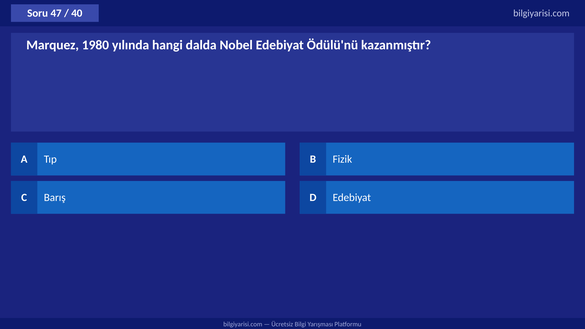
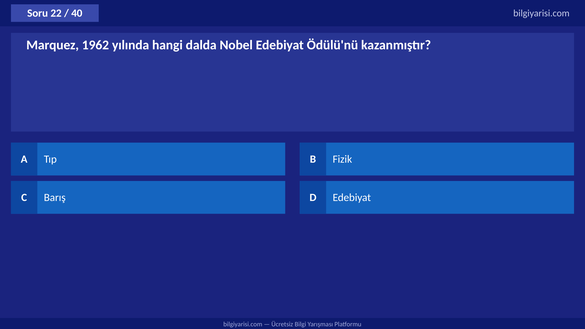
47: 47 -> 22
1980: 1980 -> 1962
